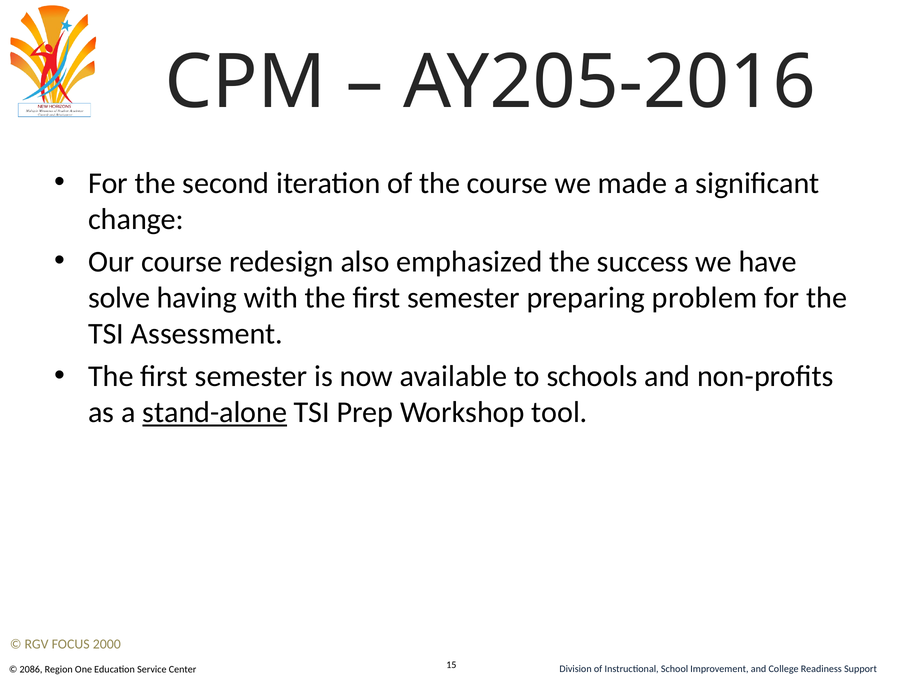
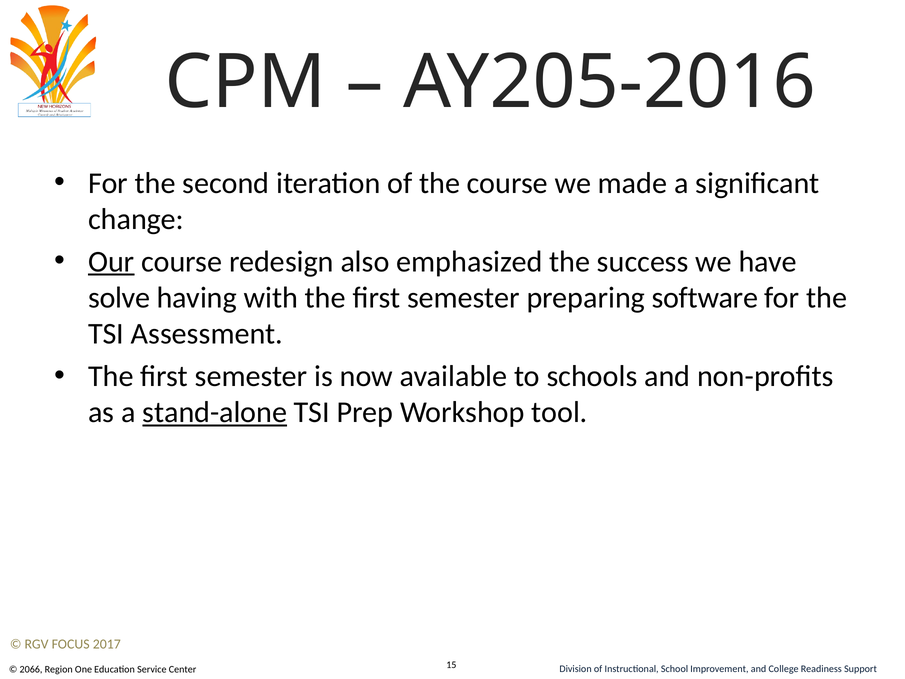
Our underline: none -> present
problem: problem -> software
2000: 2000 -> 2017
2086: 2086 -> 2066
